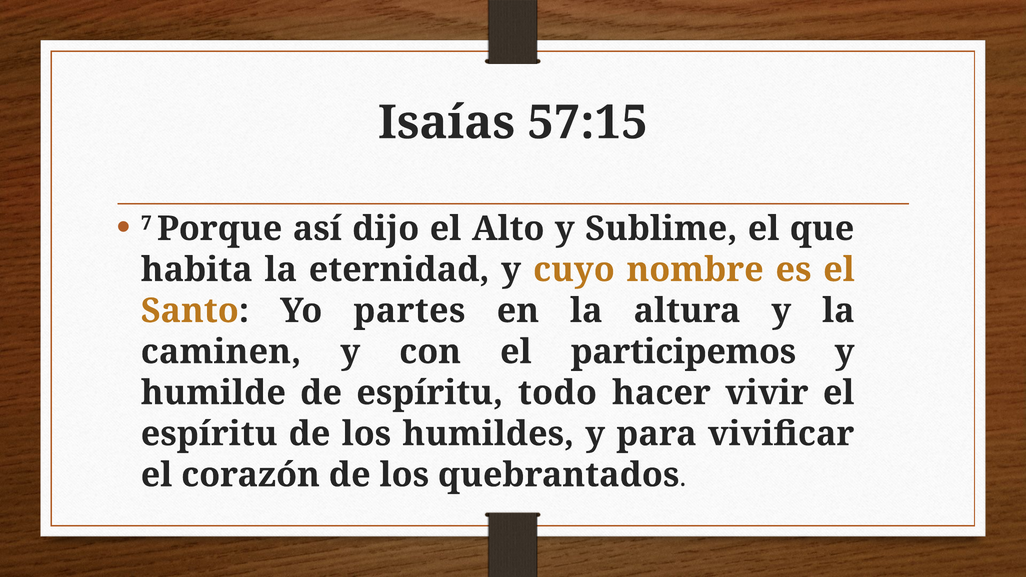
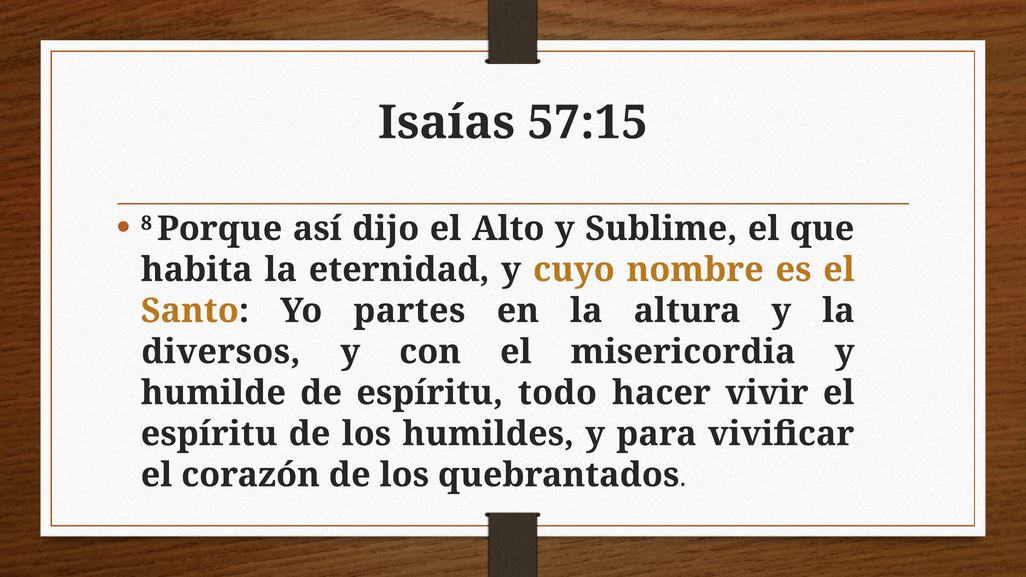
7: 7 -> 8
caminen: caminen -> diversos
participemos: participemos -> misericordia
